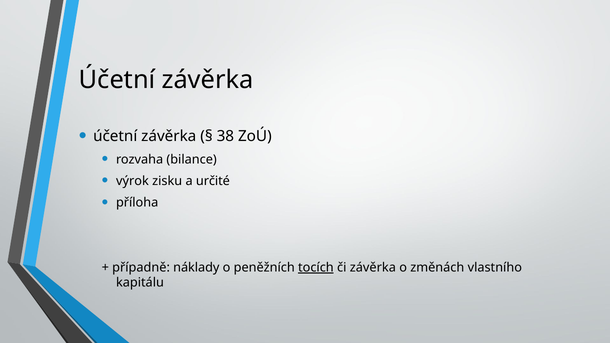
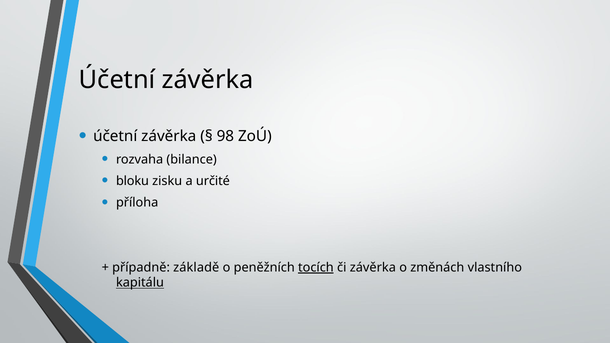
38: 38 -> 98
výrok: výrok -> bloku
náklady: náklady -> základě
kapitálu underline: none -> present
